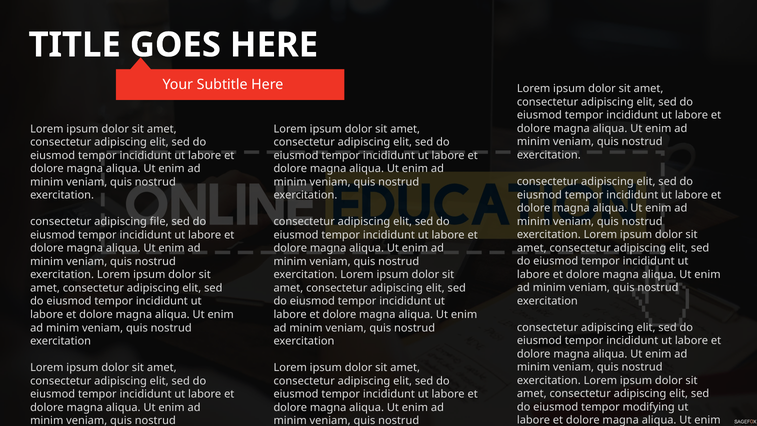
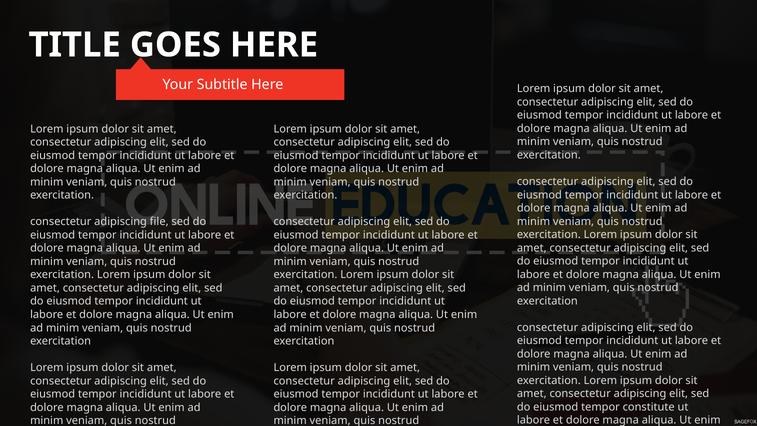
modifying: modifying -> constitute
